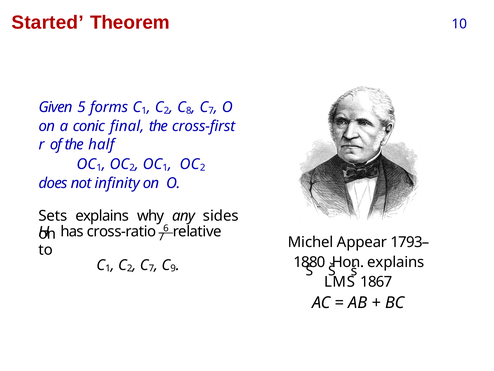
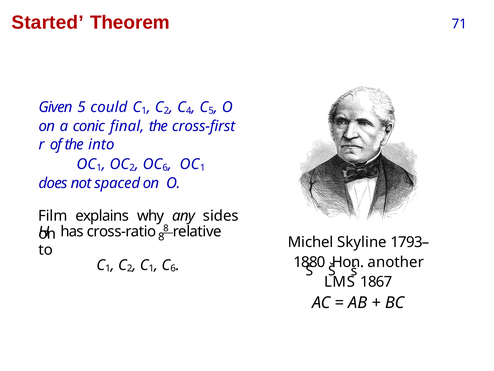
10: 10 -> 71
forms: forms -> could
8: 8 -> 4
7 at (211, 111): 7 -> 5
half: half -> into
1 at (165, 168): 1 -> 6
2 at (203, 168): 2 -> 1
infinity: infinity -> spaced
Sets: Sets -> Film
cross-ratio 6: 6 -> 8
7 at (161, 237): 7 -> 8
Appear: Appear -> Skyline
explains at (396, 262): explains -> another
7 at (151, 268): 7 -> 1
9 at (173, 268): 9 -> 6
